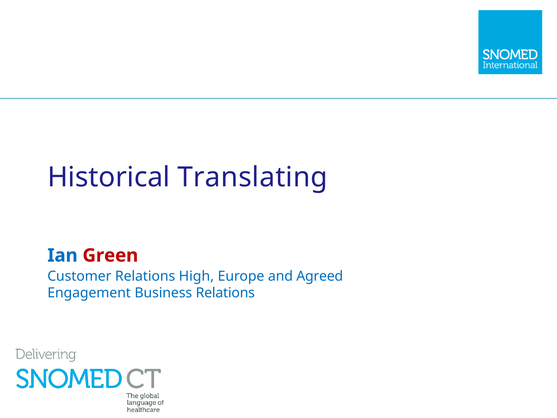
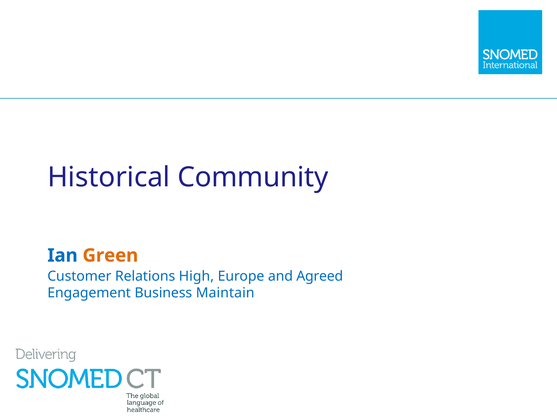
Translating: Translating -> Community
Green colour: red -> orange
Business Relations: Relations -> Maintain
